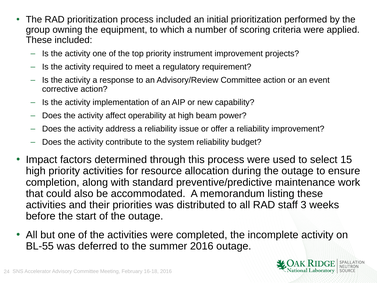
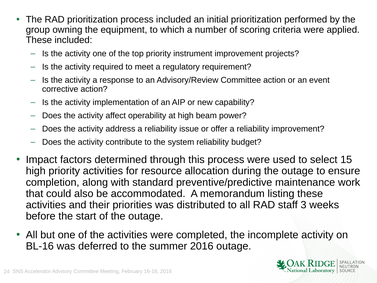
BL-55: BL-55 -> BL-16
